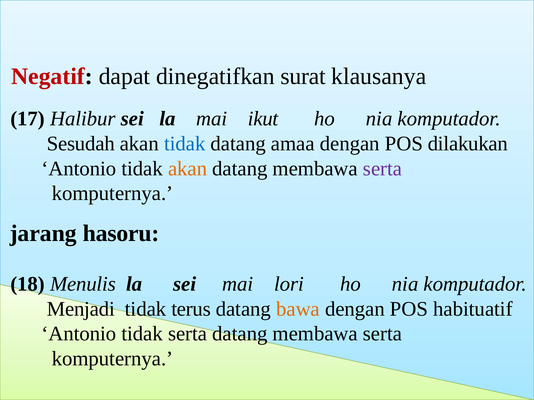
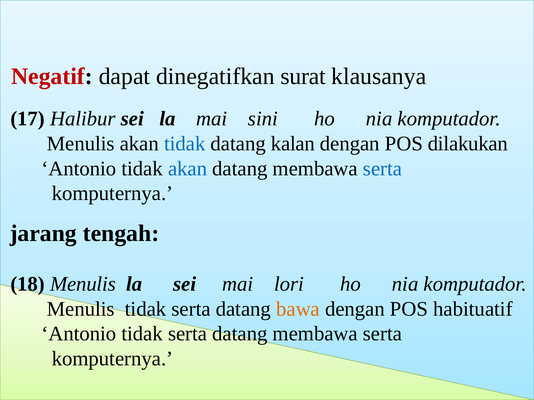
ikut: ikut -> sini
Sesudah at (81, 144): Sesudah -> Menulis
amaa: amaa -> kalan
akan at (188, 169) colour: orange -> blue
serta at (383, 169) colour: purple -> blue
hasoru: hasoru -> tengah
Menjadi at (81, 309): Menjadi -> Menulis
terus at (191, 309): terus -> serta
